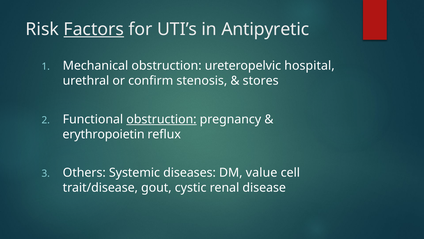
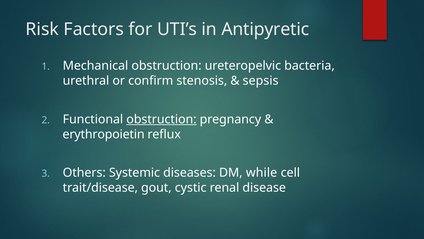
Factors underline: present -> none
hospital: hospital -> bacteria
stores: stores -> sepsis
value: value -> while
